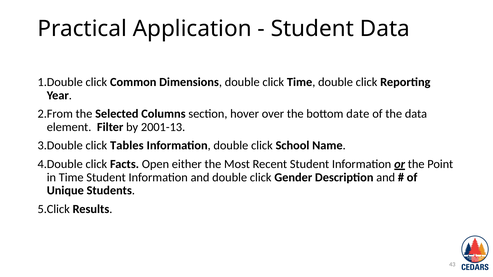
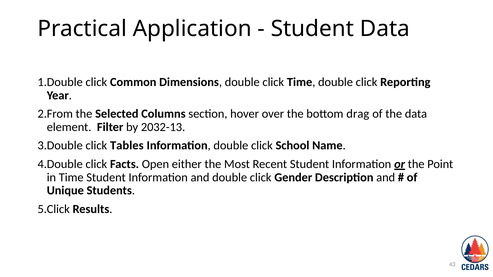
date: date -> drag
2001-13: 2001-13 -> 2032-13
